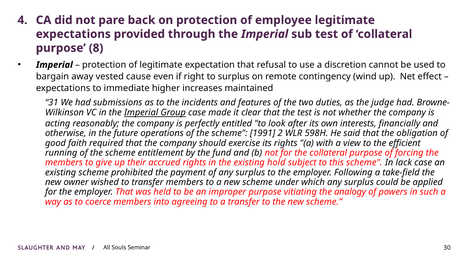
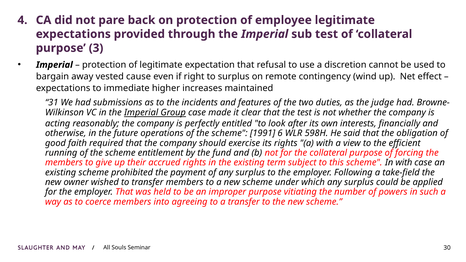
8: 8 -> 3
2: 2 -> 6
hold: hold -> term
In lack: lack -> with
analogy: analogy -> number
